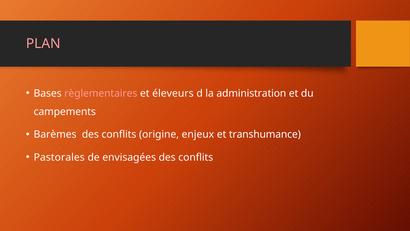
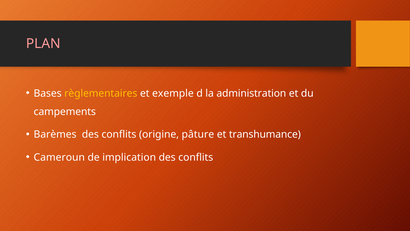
règlementaires colour: pink -> yellow
éleveurs: éleveurs -> exemple
enjeux: enjeux -> pâture
Pastorales: Pastorales -> Cameroun
envisagées: envisagées -> implication
